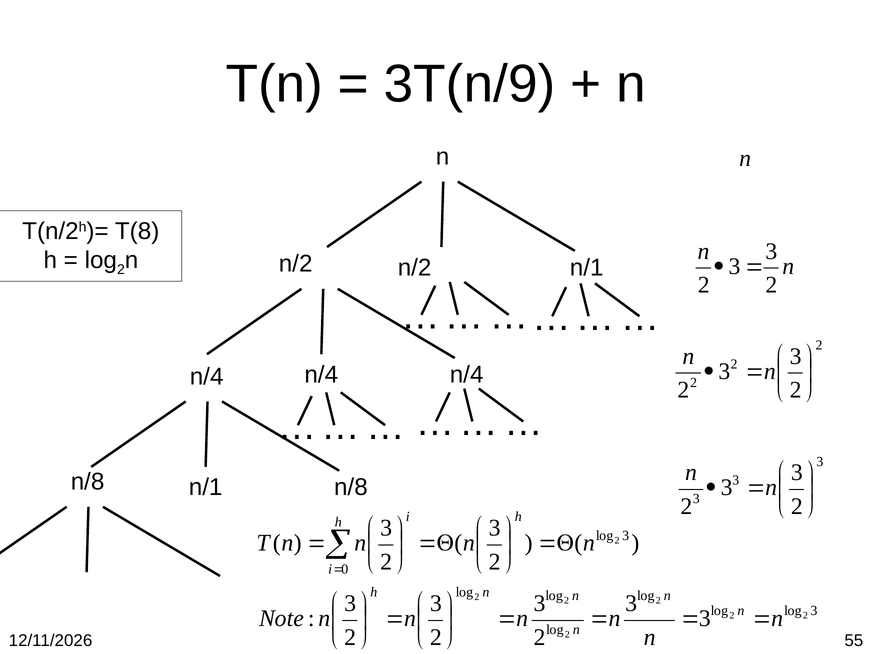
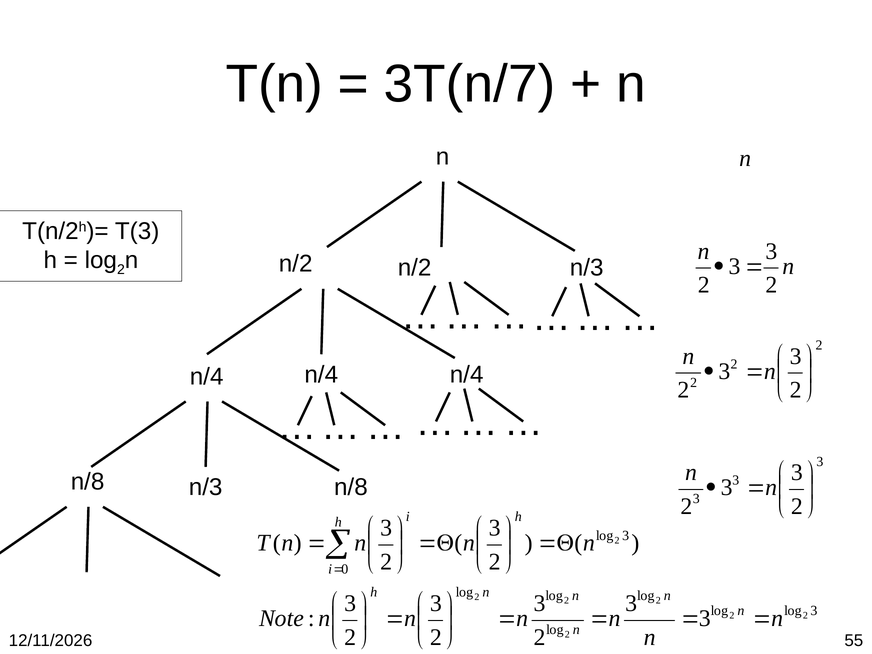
3T(n/9: 3T(n/9 -> 3T(n/7
T(8: T(8 -> T(3
n/2 n/1: n/1 -> n/3
n/1 at (206, 487): n/1 -> n/3
